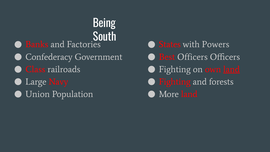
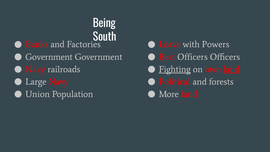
States: States -> Leave
Confederacy at (49, 57): Confederacy -> Government
Class at (35, 69): Class -> Navy
Fighting at (175, 69) underline: none -> present
Fighting at (175, 82): Fighting -> Political
